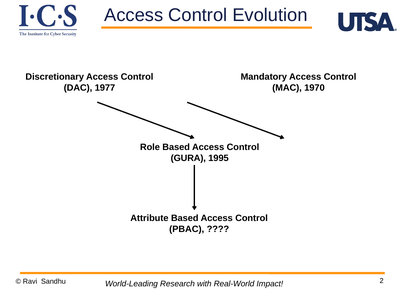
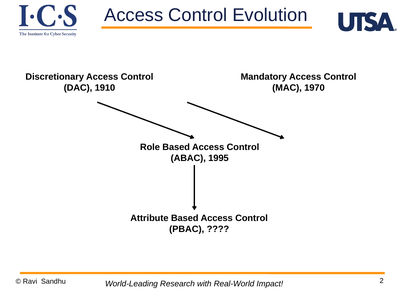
1977: 1977 -> 1910
GURA: GURA -> ABAC
